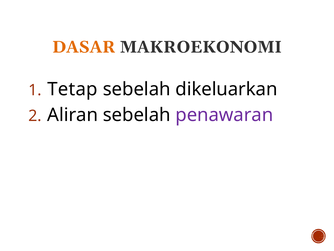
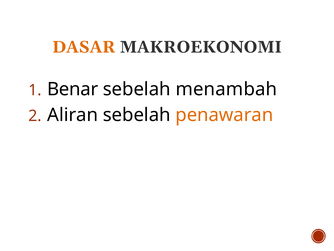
Tetap: Tetap -> Benar
dikeluarkan: dikeluarkan -> menambah
penawaran colour: purple -> orange
